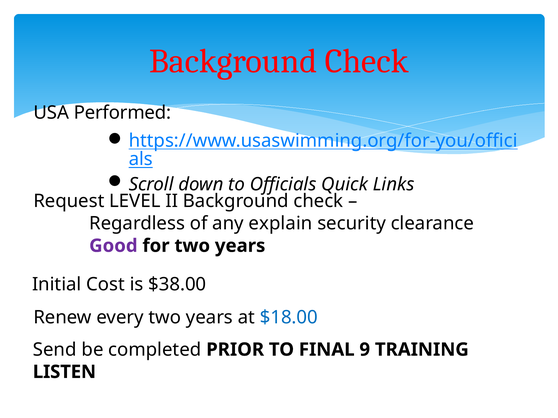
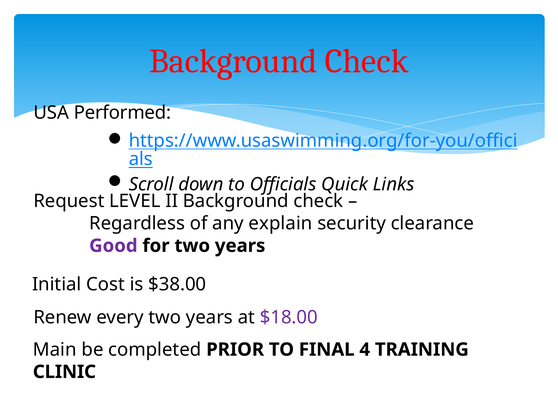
$18.00 colour: blue -> purple
Send: Send -> Main
9: 9 -> 4
LISTEN: LISTEN -> CLINIC
